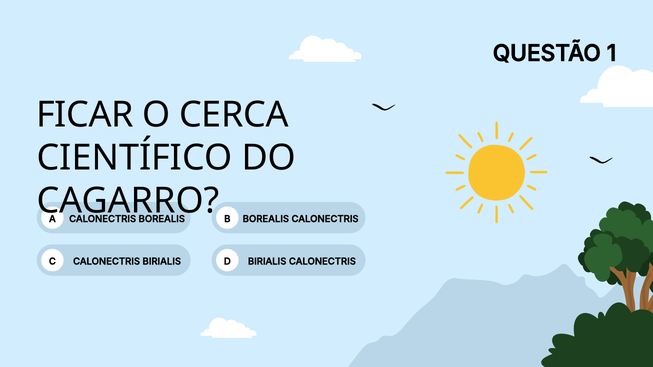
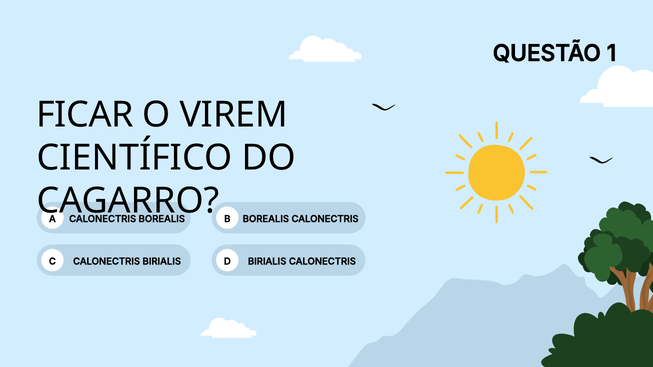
CERCA: CERCA -> VIREM
